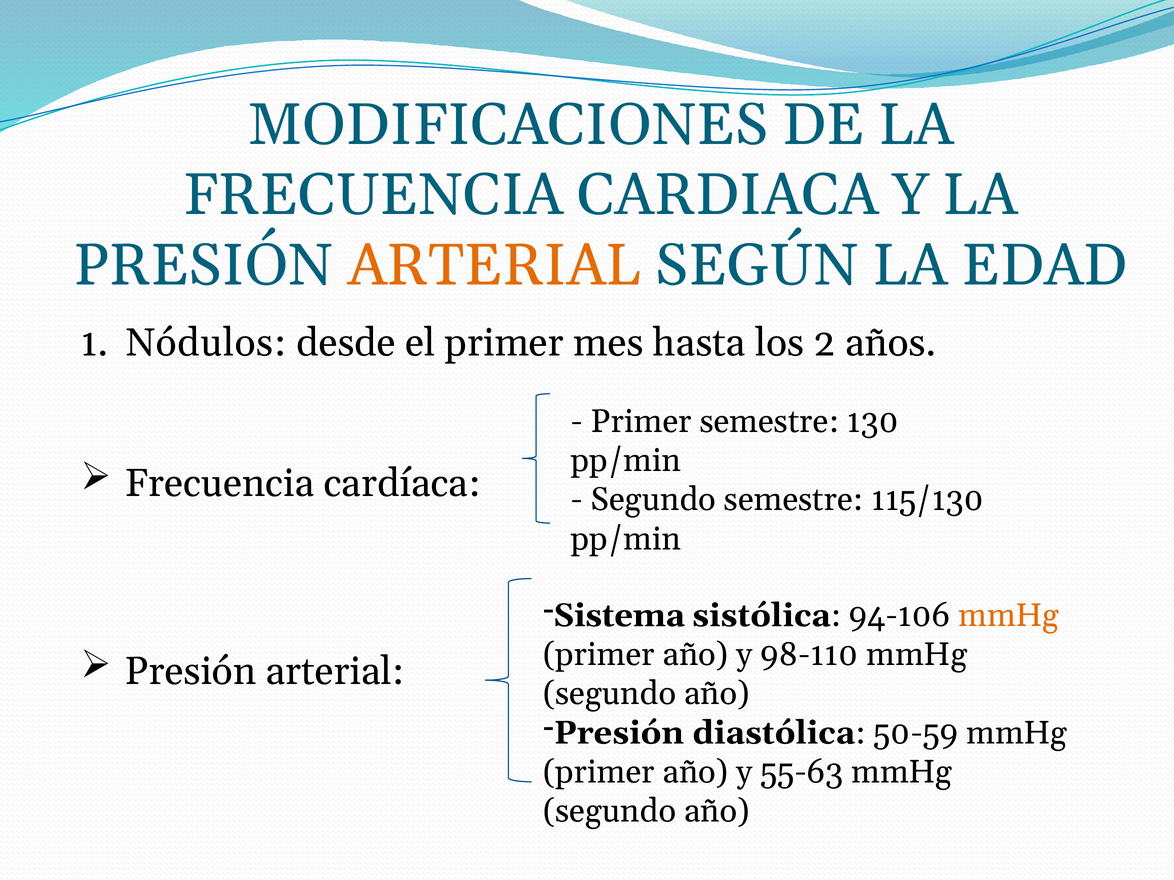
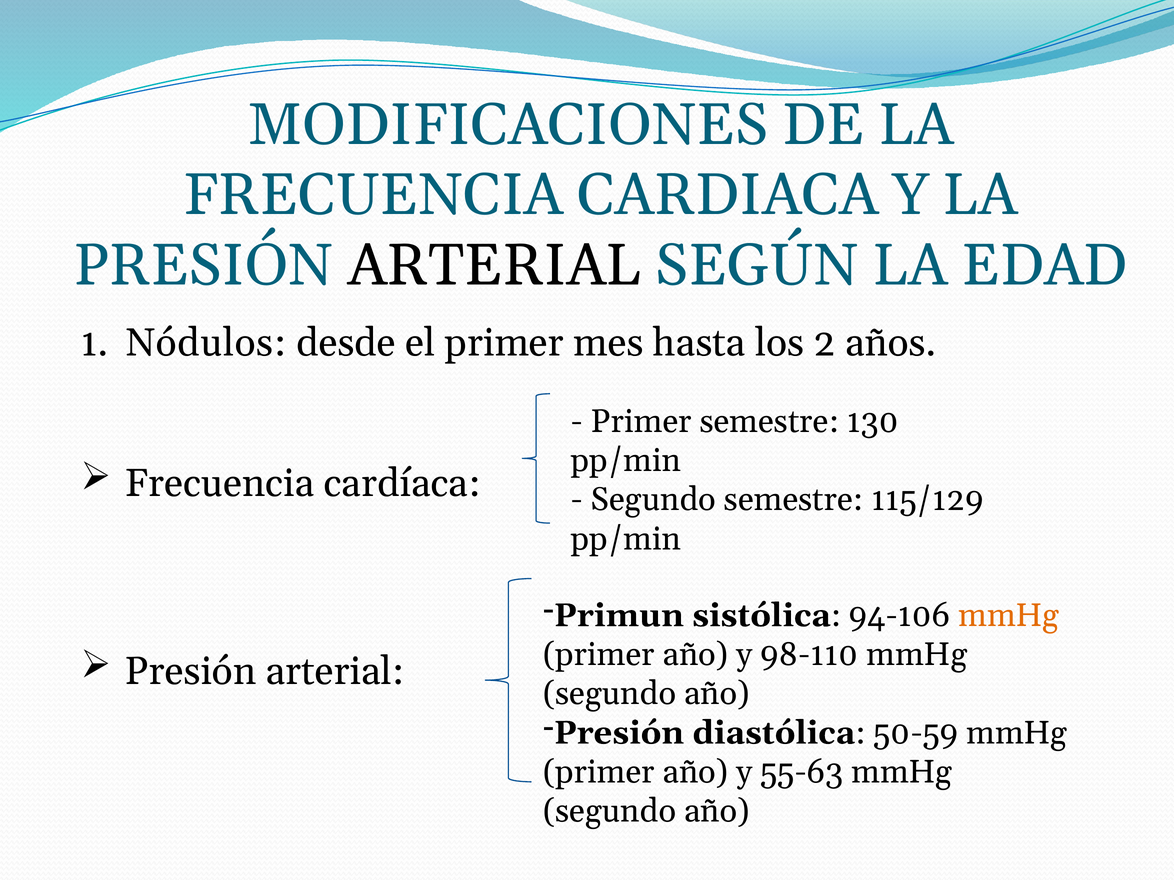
ARTERIAL at (494, 266) colour: orange -> black
115/130: 115/130 -> 115/129
Sistema: Sistema -> Primun
